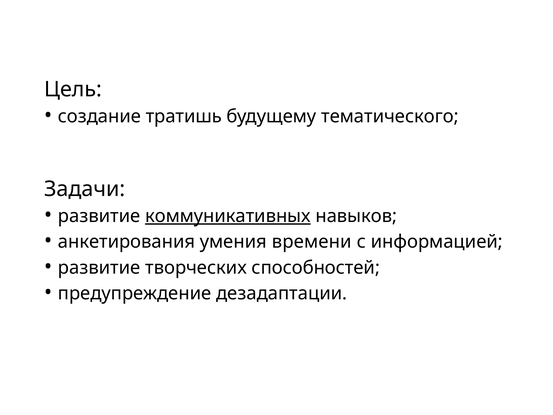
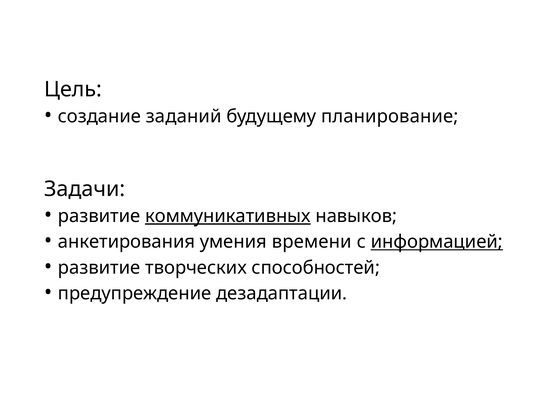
тратишь: тратишь -> заданий
тематического: тематического -> планирование
информацией underline: none -> present
